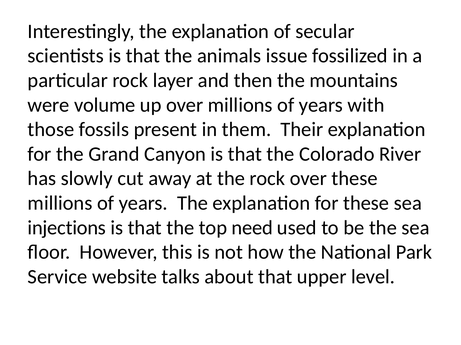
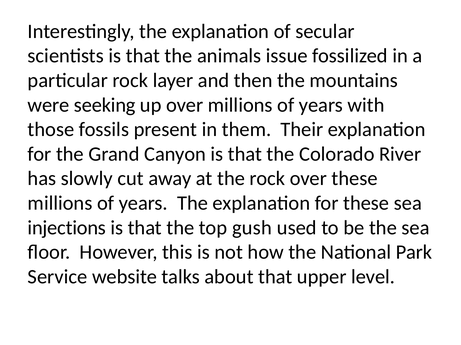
volume: volume -> seeking
need: need -> gush
